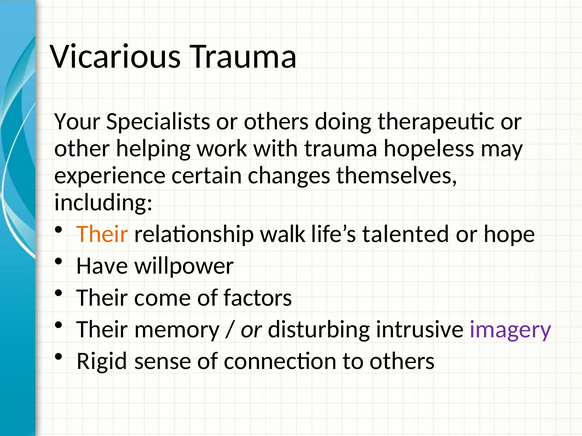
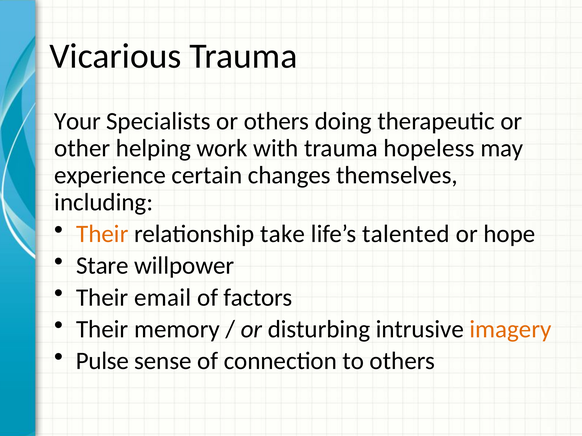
walk: walk -> take
Have: Have -> Stare
come: come -> email
imagery colour: purple -> orange
Rigid: Rigid -> Pulse
